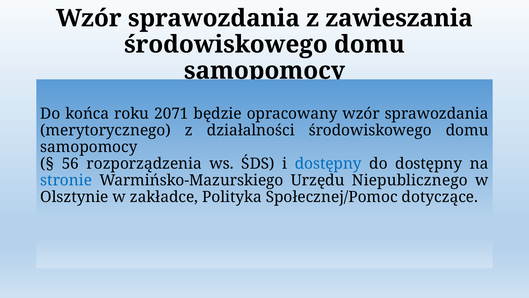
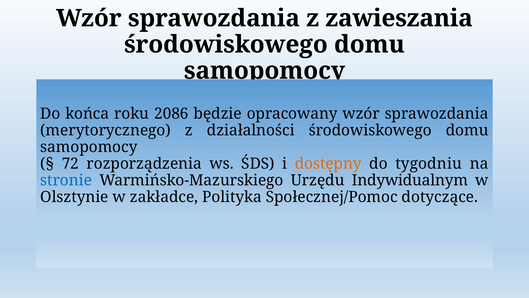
2071: 2071 -> 2086
56: 56 -> 72
dostępny at (328, 163) colour: blue -> orange
do dostępny: dostępny -> tygodniu
Niepublicznego: Niepublicznego -> Indywidualnym
